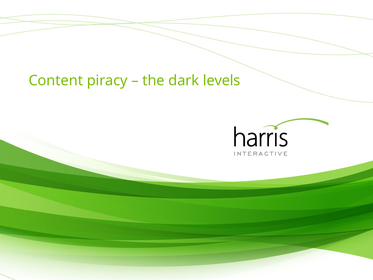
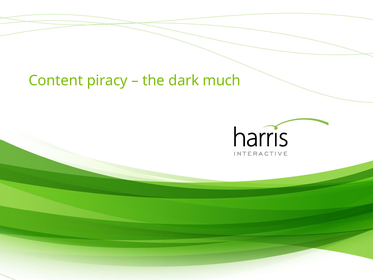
levels: levels -> much
